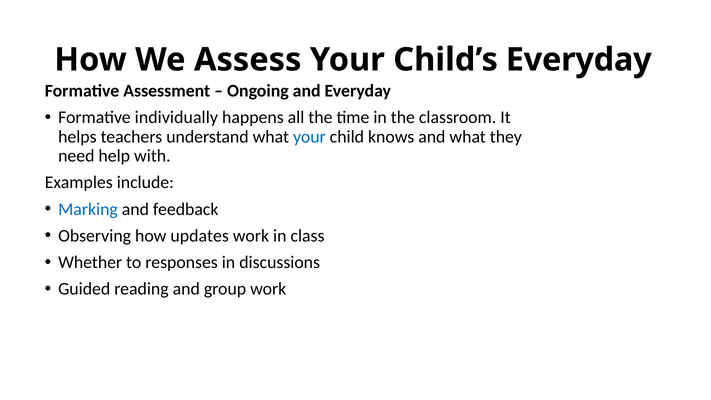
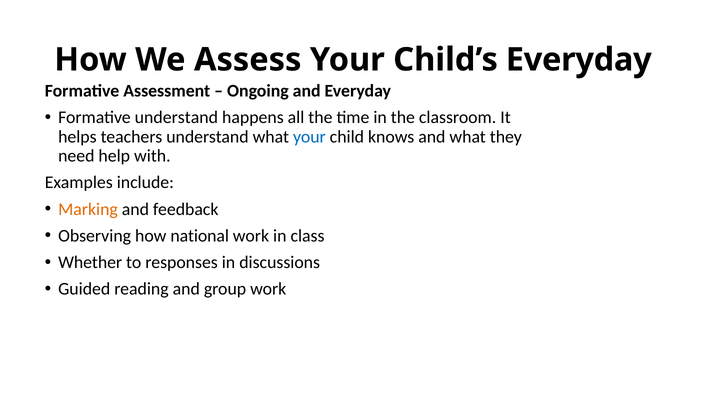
Formative individually: individually -> understand
Marking colour: blue -> orange
updates: updates -> national
